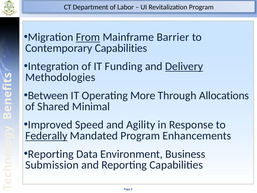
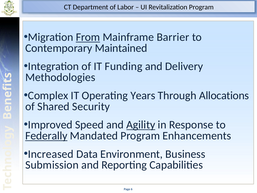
Contemporary Capabilities: Capabilities -> Maintained
Delivery underline: present -> none
Between: Between -> Complex
More: More -> Years
Minimal: Minimal -> Security
Agility underline: none -> present
Reporting at (51, 154): Reporting -> Increased
